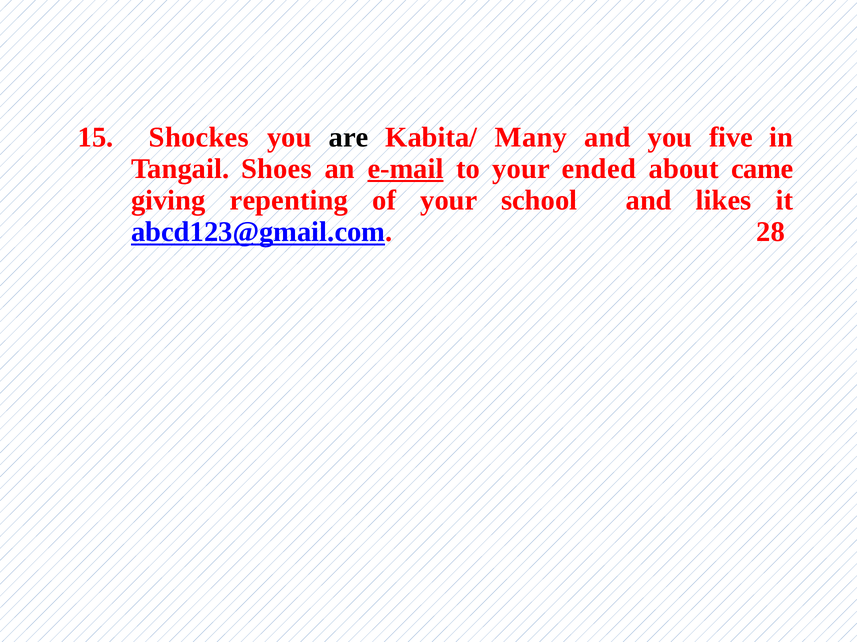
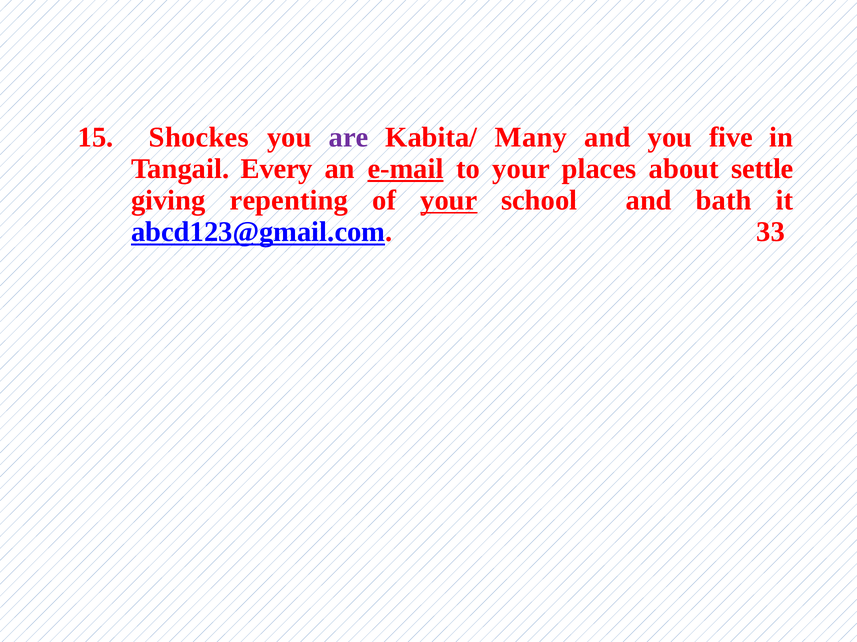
are colour: black -> purple
Shoes: Shoes -> Every
ended: ended -> places
came: came -> settle
your at (449, 201) underline: none -> present
likes: likes -> bath
28: 28 -> 33
